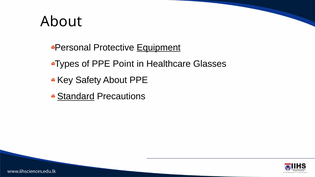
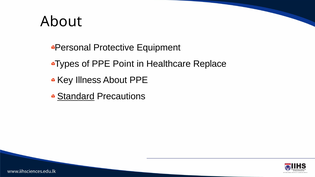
Equipment underline: present -> none
Glasses: Glasses -> Replace
Safety: Safety -> Illness
